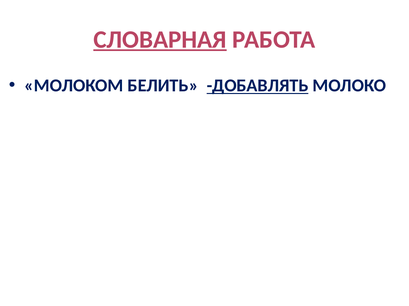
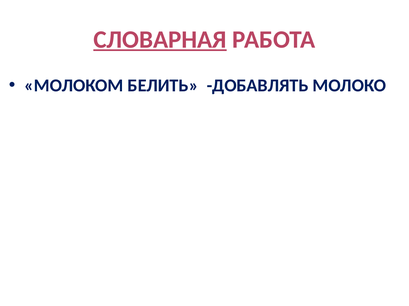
ДОБАВЛЯТЬ underline: present -> none
